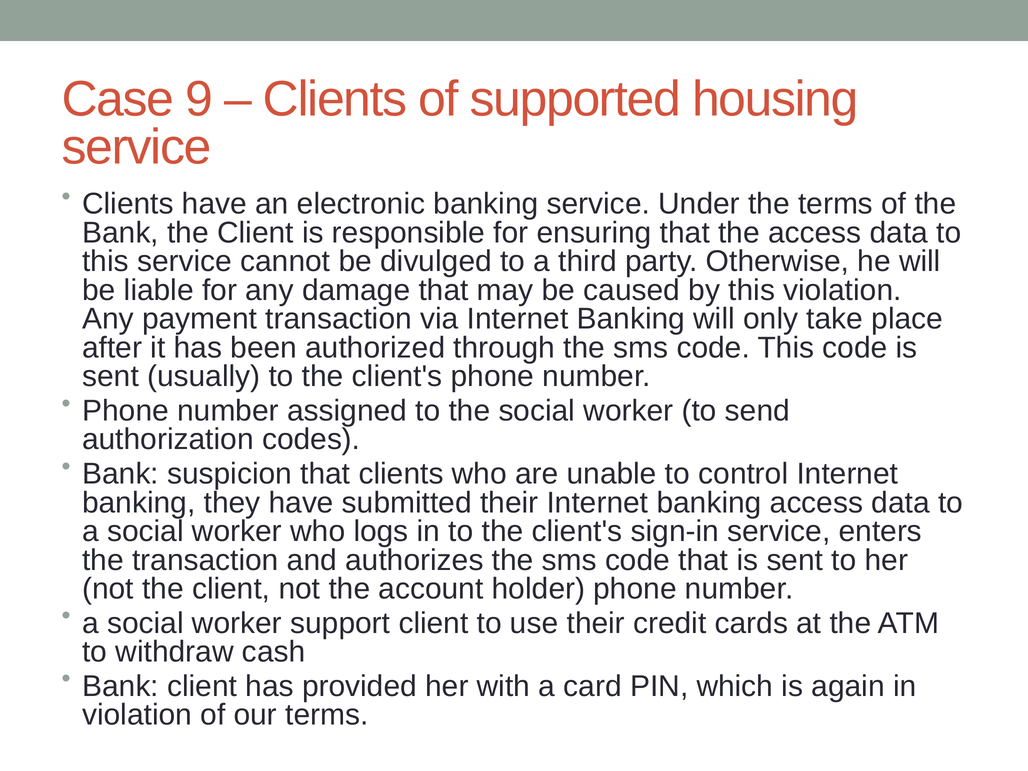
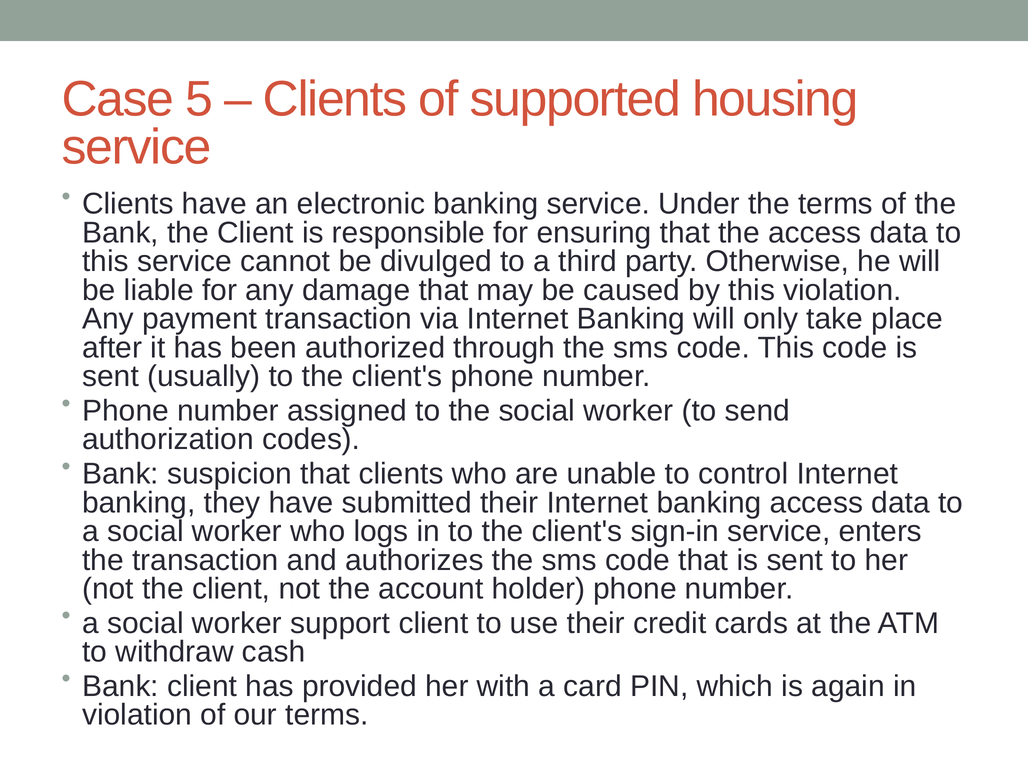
9: 9 -> 5
